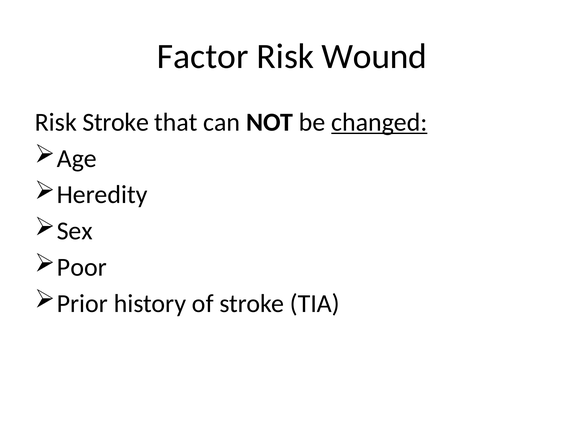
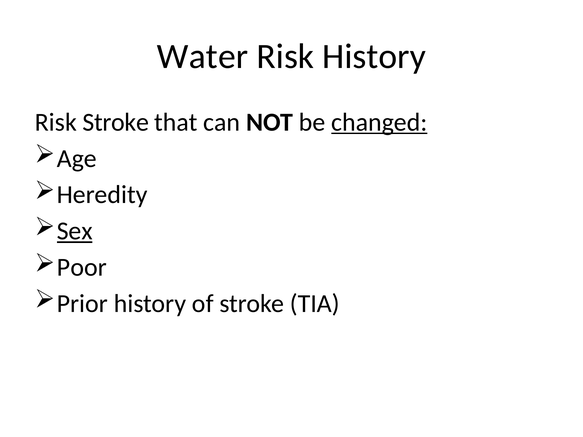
Factor: Factor -> Water
Risk Wound: Wound -> History
Sex underline: none -> present
